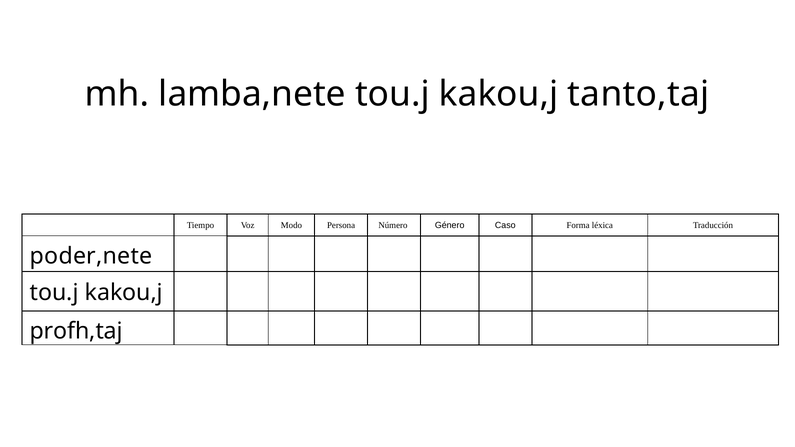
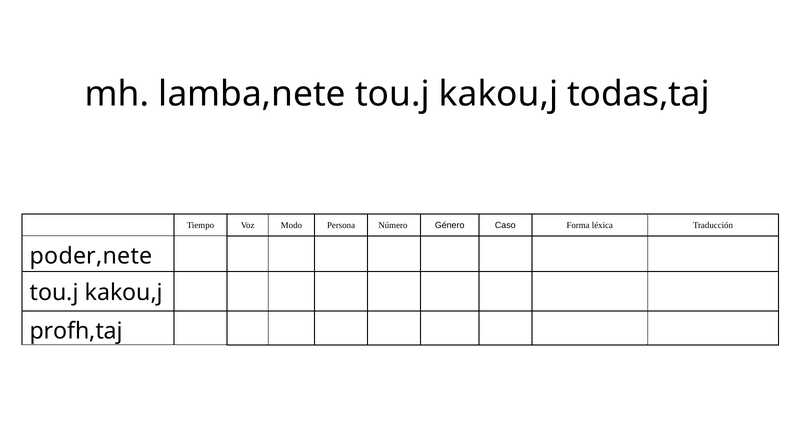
tanto,taj: tanto,taj -> todas,taj
